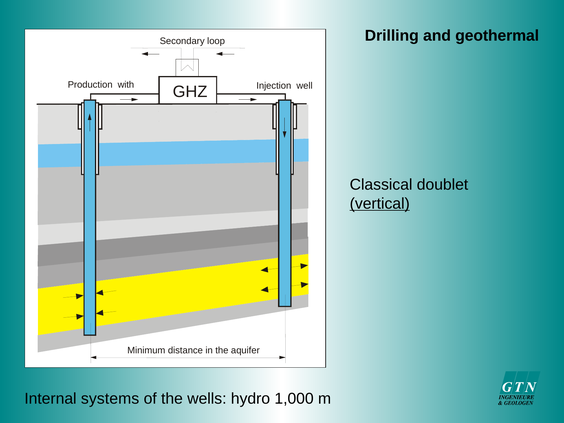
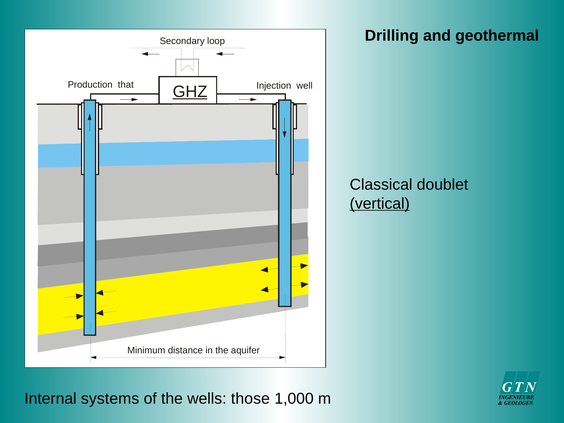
with: with -> that
GHZ underline: none -> present
hydro: hydro -> those
